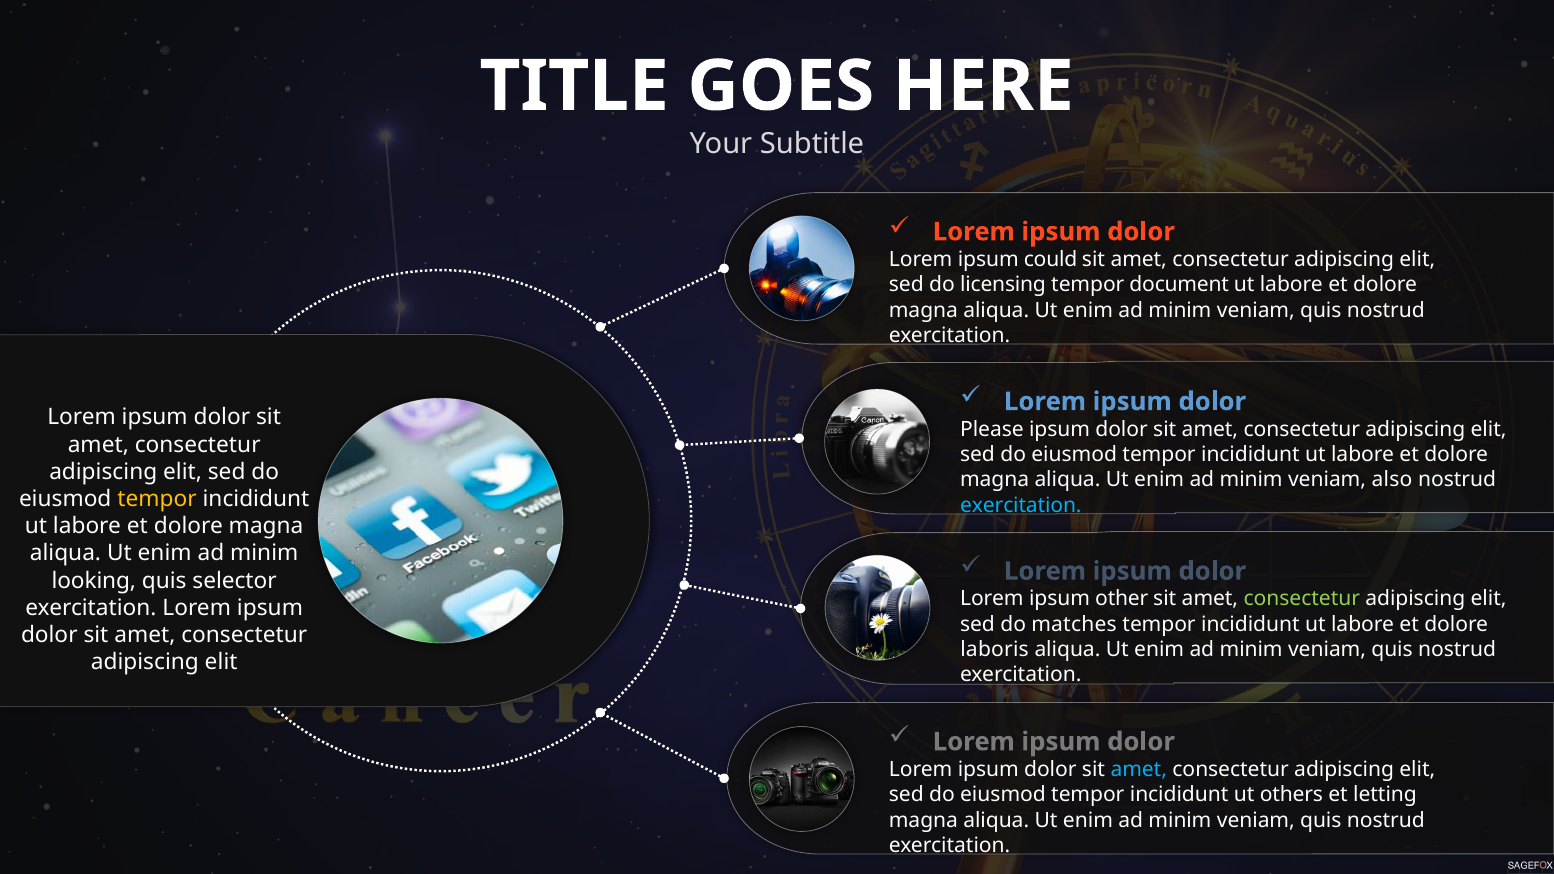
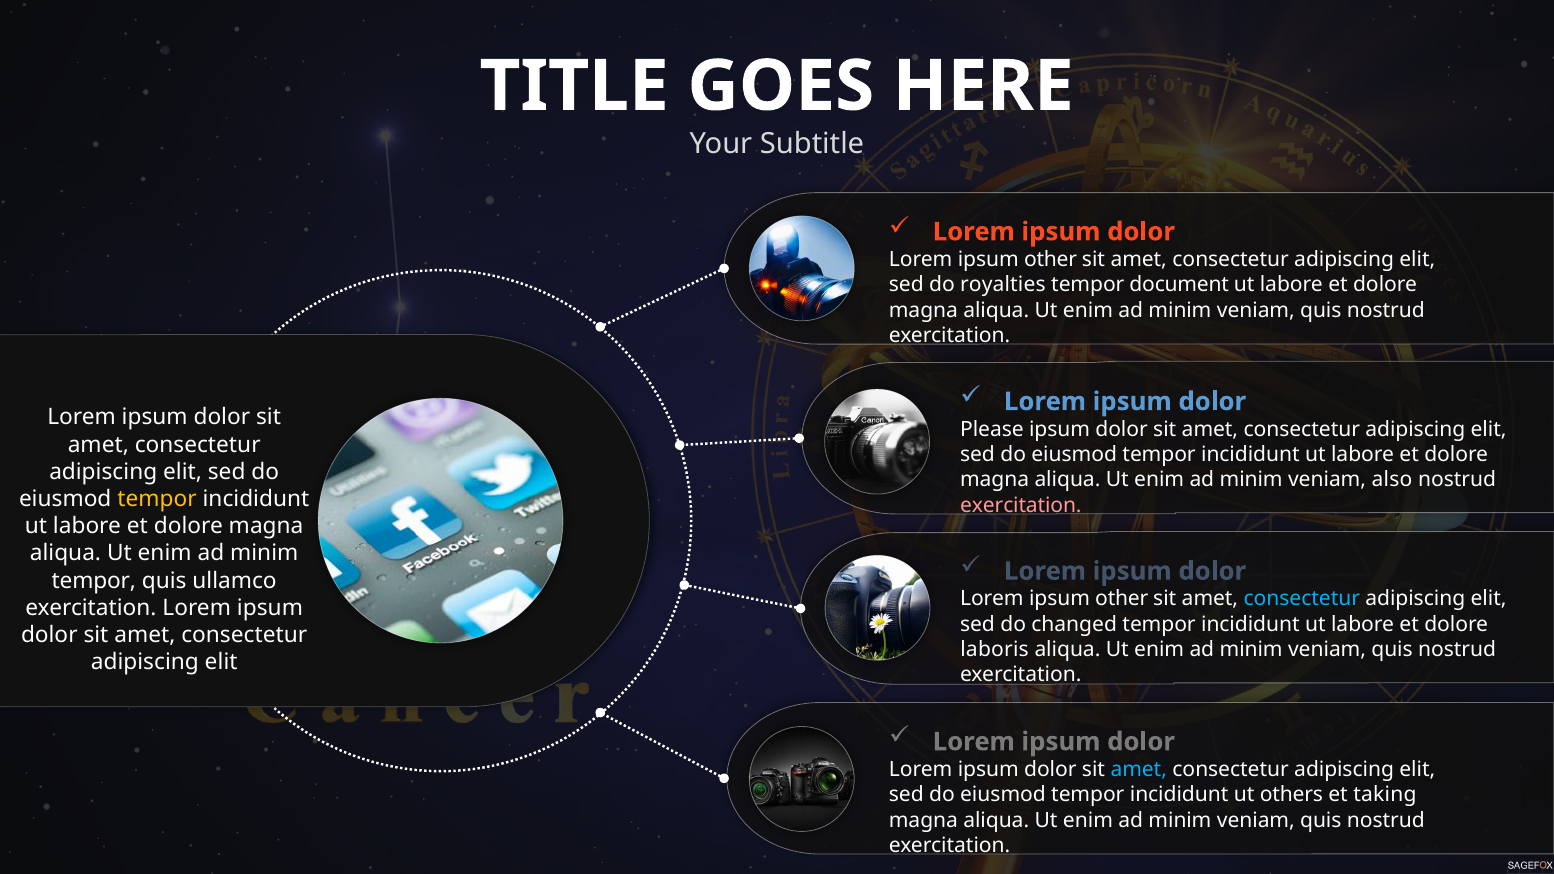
could at (1051, 260): could -> other
licensing: licensing -> royalties
exercitation at (1021, 505) colour: light blue -> pink
looking at (94, 581): looking -> tempor
selector: selector -> ullamco
consectetur at (1302, 599) colour: light green -> light blue
matches: matches -> changed
letting: letting -> taking
